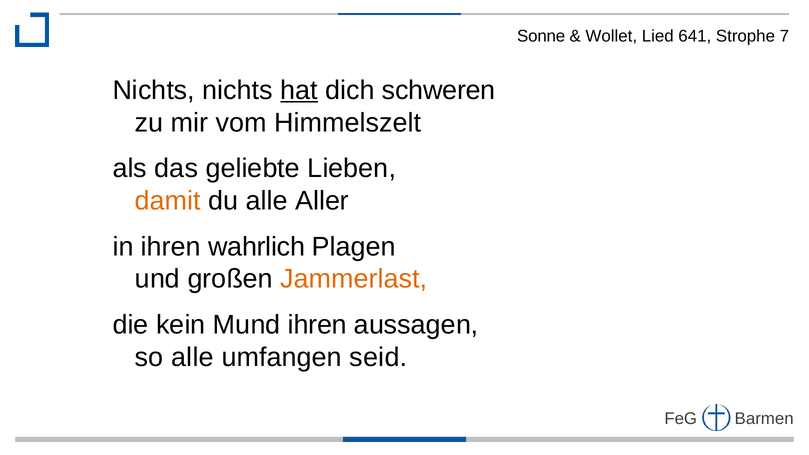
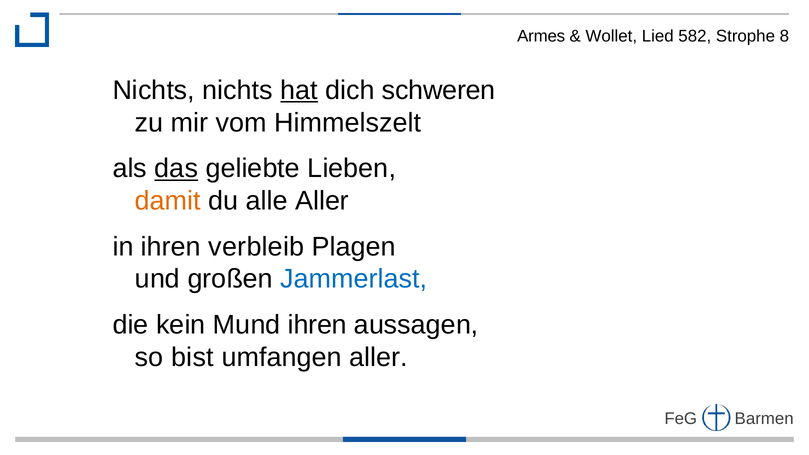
Sonne: Sonne -> Armes
641: 641 -> 582
7: 7 -> 8
das underline: none -> present
wahrlich: wahrlich -> verbleib
Jammerlast colour: orange -> blue
so alle: alle -> bist
umfangen seid: seid -> aller
